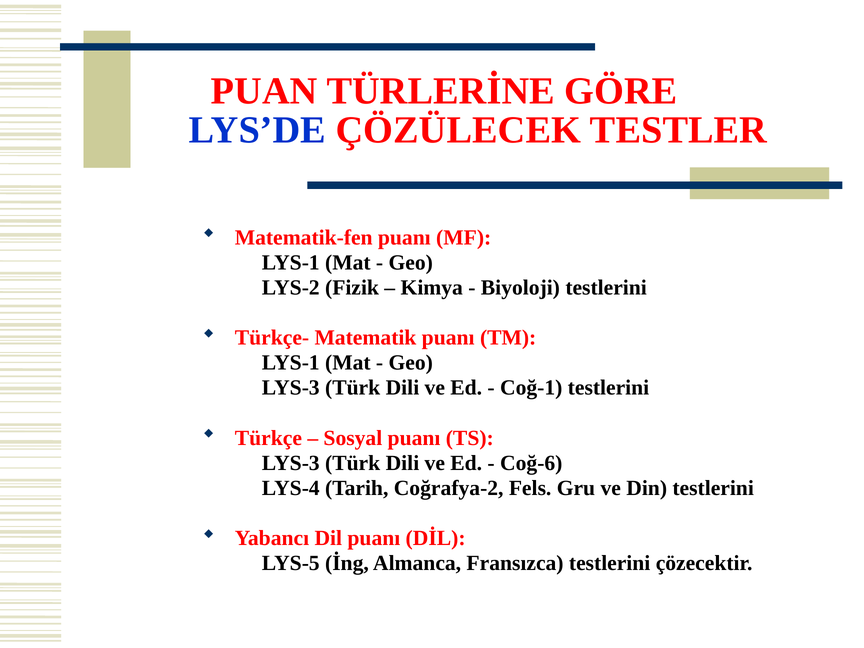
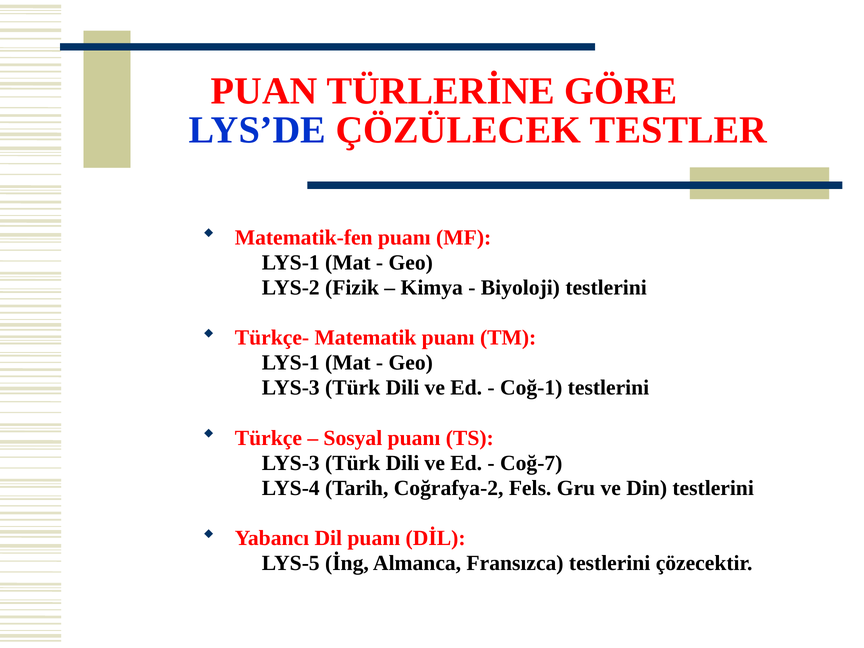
Coğ-6: Coğ-6 -> Coğ-7
